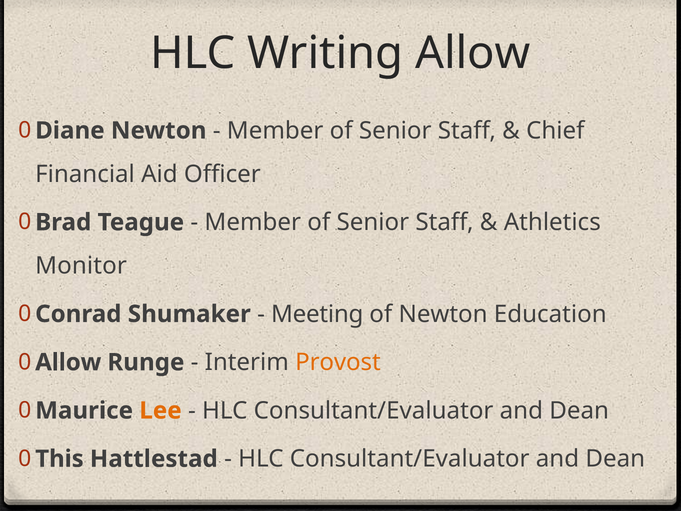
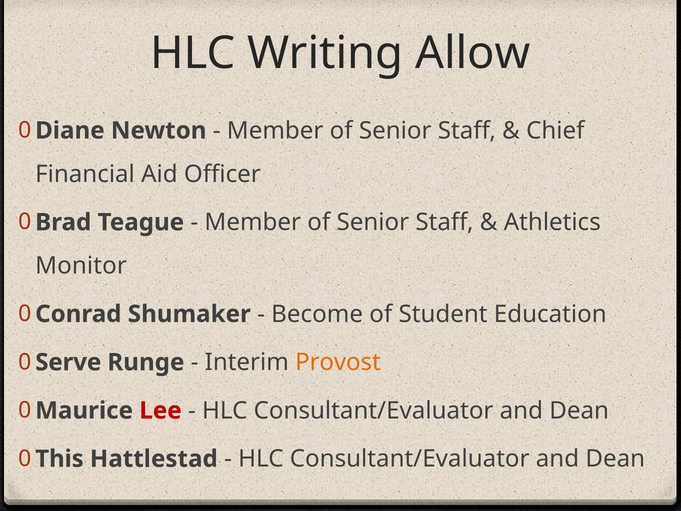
Meeting: Meeting -> Become
of Newton: Newton -> Student
Allow at (68, 362): Allow -> Serve
Lee colour: orange -> red
